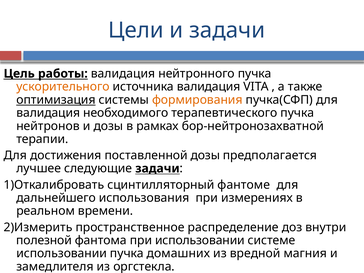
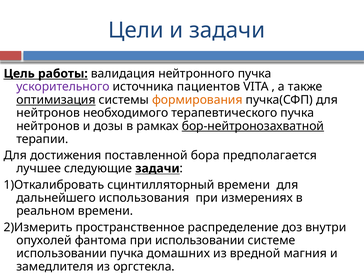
ускорительного colour: orange -> purple
источника валидация: валидация -> пациентов
валидация at (48, 113): валидация -> нейтронов
бор-нейтронозахватной underline: none -> present
поставленной дозы: дозы -> бора
сцинтилляторный фантоме: фантоме -> времени
полезной: полезной -> опухолей
